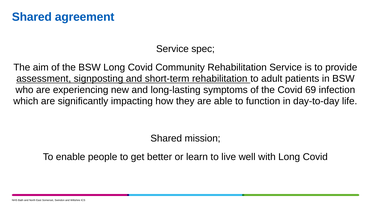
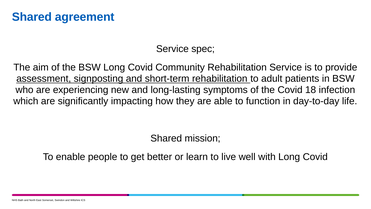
69: 69 -> 18
